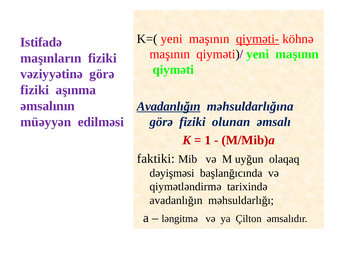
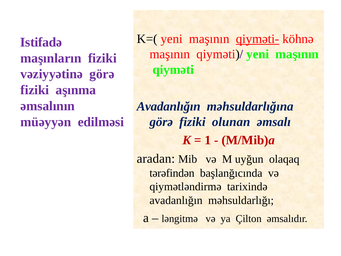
Avadanlığın at (169, 106) underline: present -> none
faktiki: faktiki -> aradan
dəyişməsi: dəyişməsi -> tərəfindən
